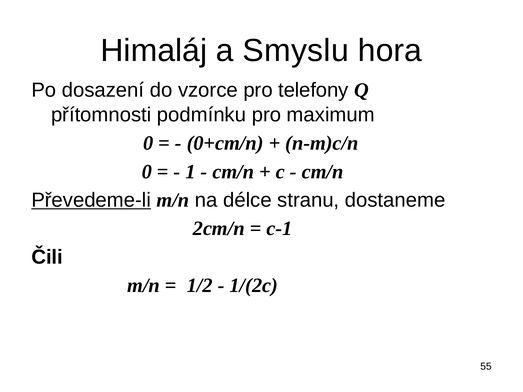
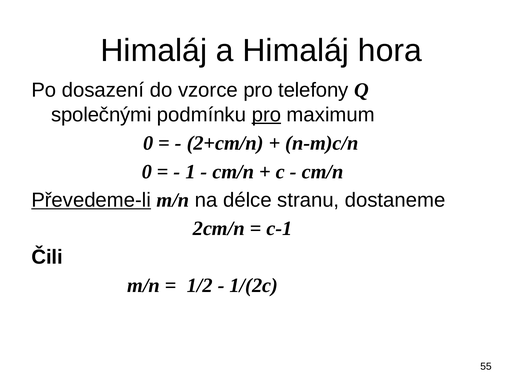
a Smyslu: Smyslu -> Himaláj
přítomnosti: přítomnosti -> společnými
pro at (266, 115) underline: none -> present
0+cm/n: 0+cm/n -> 2+cm/n
